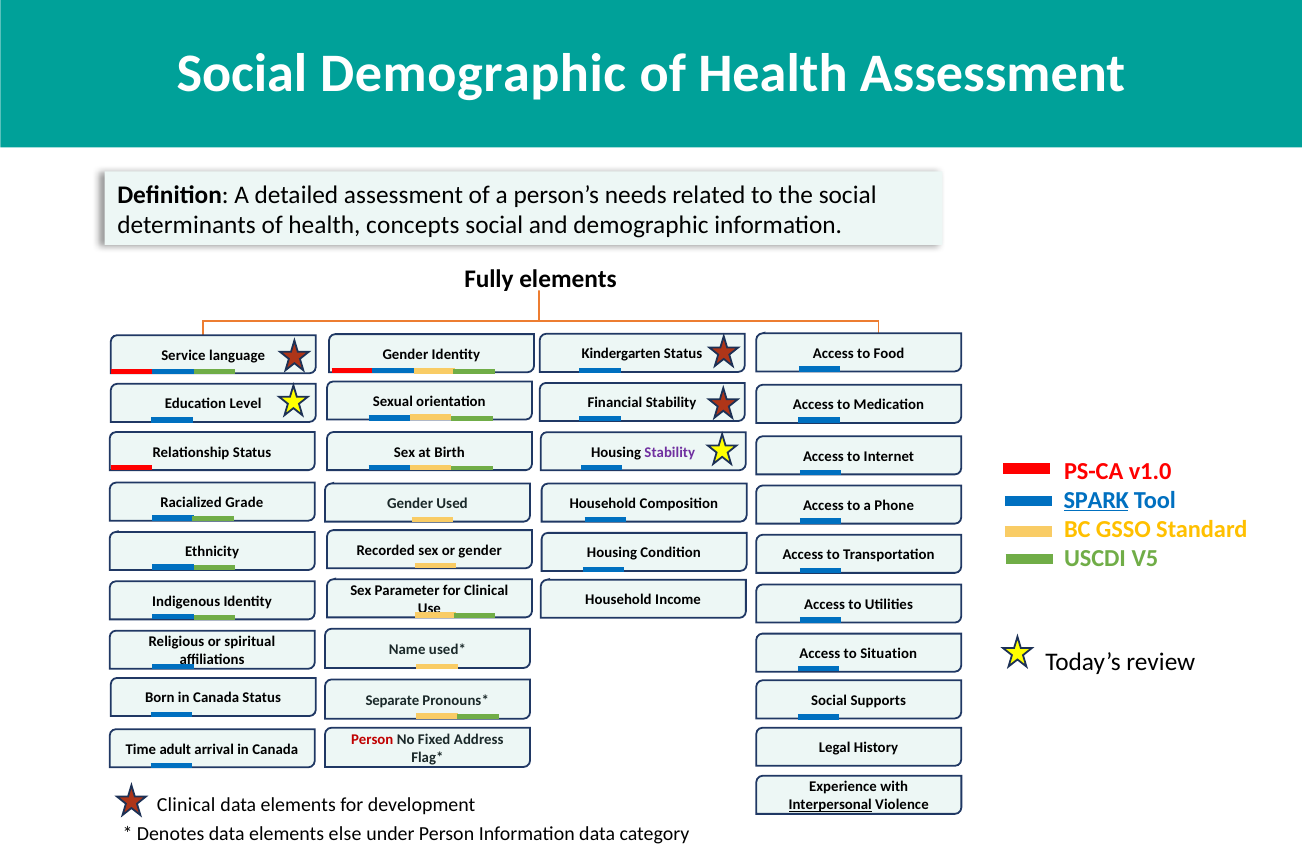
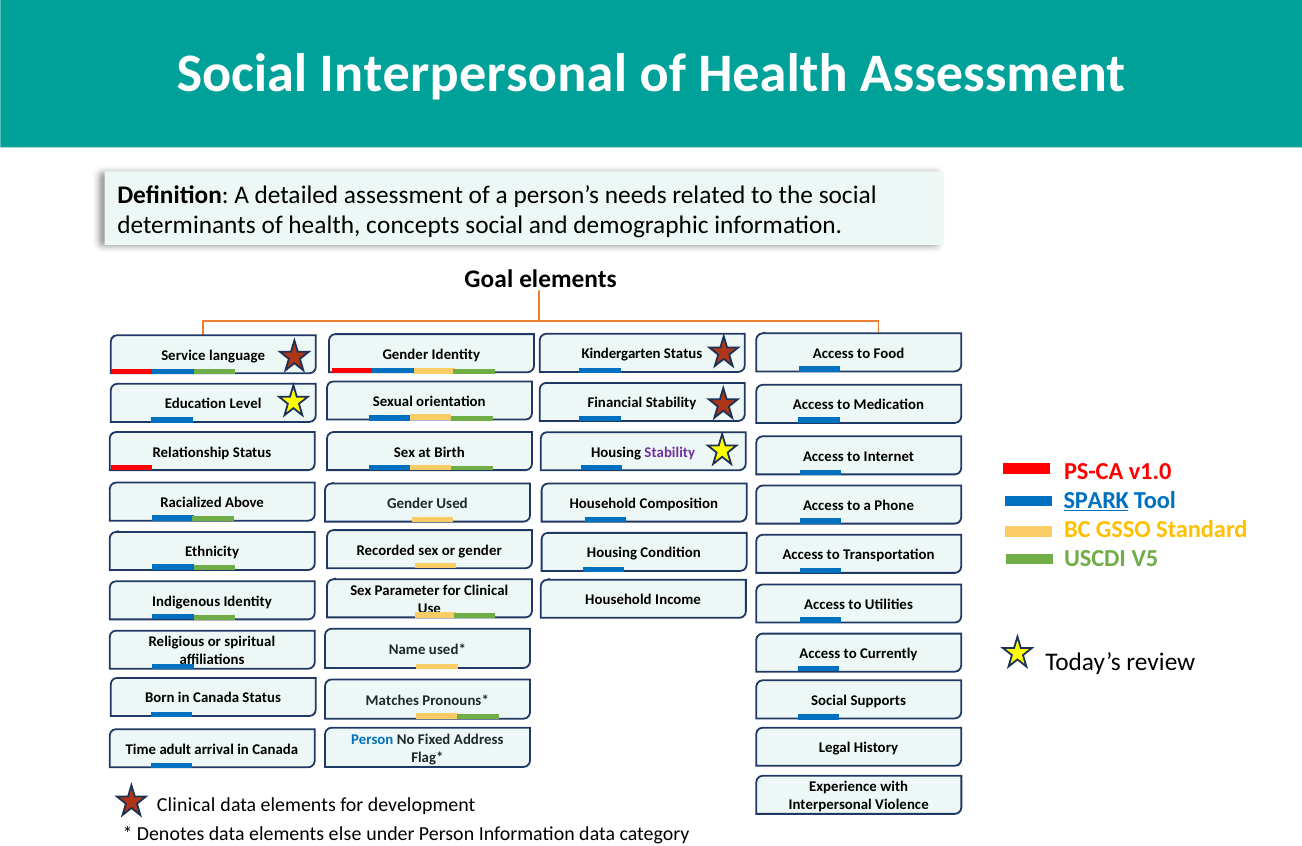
Social Demographic: Demographic -> Interpersonal
Fully: Fully -> Goal
Grade: Grade -> Above
Situation: Situation -> Currently
Separate: Separate -> Matches
Person at (372, 740) colour: red -> blue
Interpersonal at (830, 805) underline: present -> none
